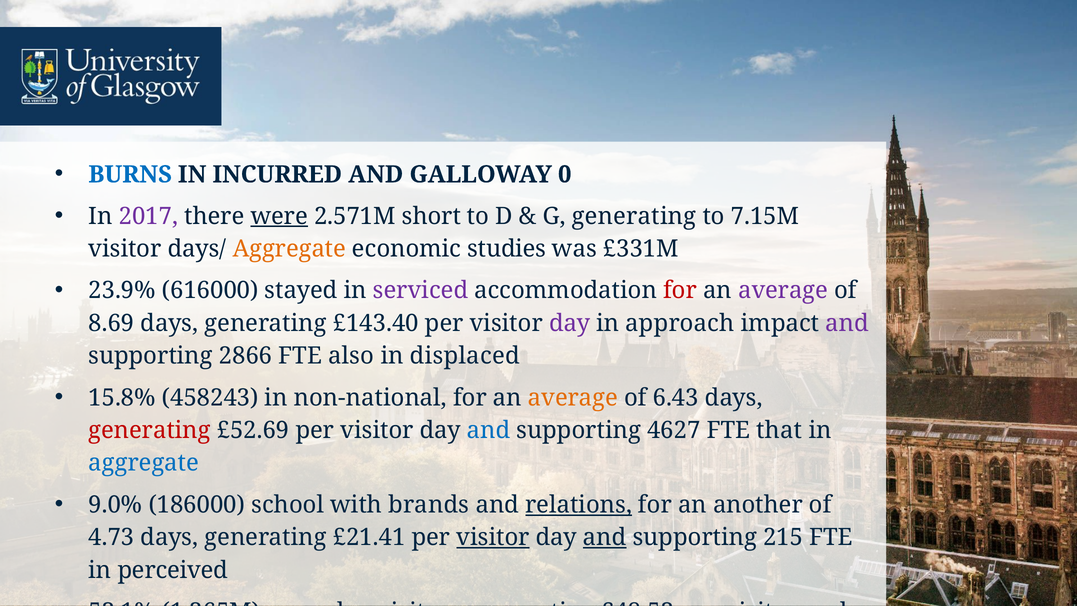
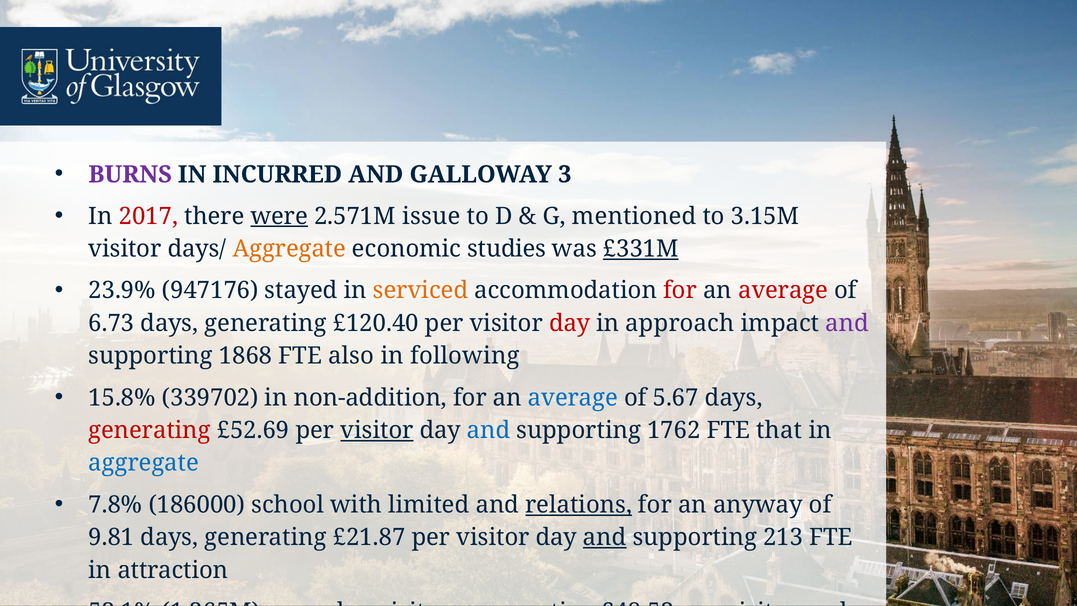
BURNS colour: blue -> purple
0: 0 -> 3
2017 colour: purple -> red
short: short -> issue
G generating: generating -> mentioned
7.15M: 7.15M -> 3.15M
£331M underline: none -> present
616000: 616000 -> 947176
serviced colour: purple -> orange
average at (783, 290) colour: purple -> red
8.69: 8.69 -> 6.73
£143.40: £143.40 -> £120.40
day at (570, 323) colour: purple -> red
2866: 2866 -> 1868
displaced: displaced -> following
458243: 458243 -> 339702
non-national: non-national -> non-addition
average at (573, 398) colour: orange -> blue
6.43: 6.43 -> 5.67
visitor at (377, 430) underline: none -> present
4627: 4627 -> 1762
9.0%: 9.0% -> 7.8%
brands: brands -> limited
another: another -> anyway
4.73: 4.73 -> 9.81
£21.41: £21.41 -> £21.87
visitor at (493, 537) underline: present -> none
215: 215 -> 213
perceived: perceived -> attraction
